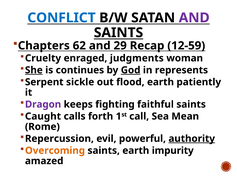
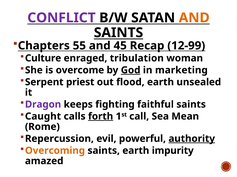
CONFLICT colour: blue -> purple
AND at (194, 18) colour: purple -> orange
62: 62 -> 55
29: 29 -> 45
12-59: 12-59 -> 12-99
Cruelty: Cruelty -> Culture
judgments: judgments -> tribulation
She underline: present -> none
continues: continues -> overcome
represents: represents -> marketing
sickle: sickle -> priest
patiently: patiently -> unsealed
forth underline: none -> present
